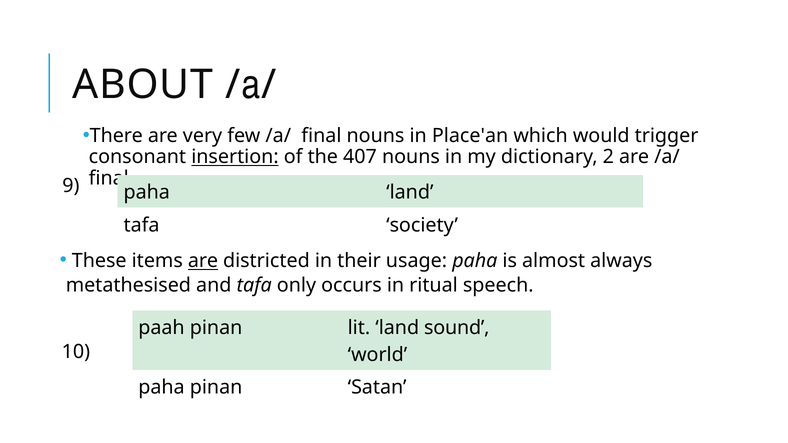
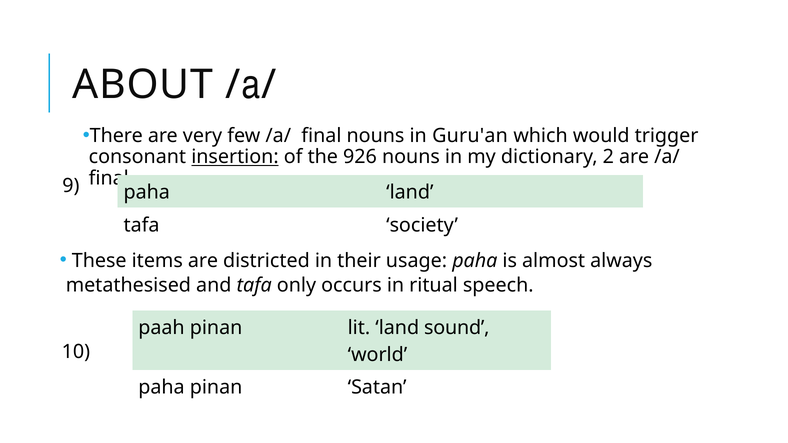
Place'an: Place'an -> Guru'an
407: 407 -> 926
are at (203, 261) underline: present -> none
